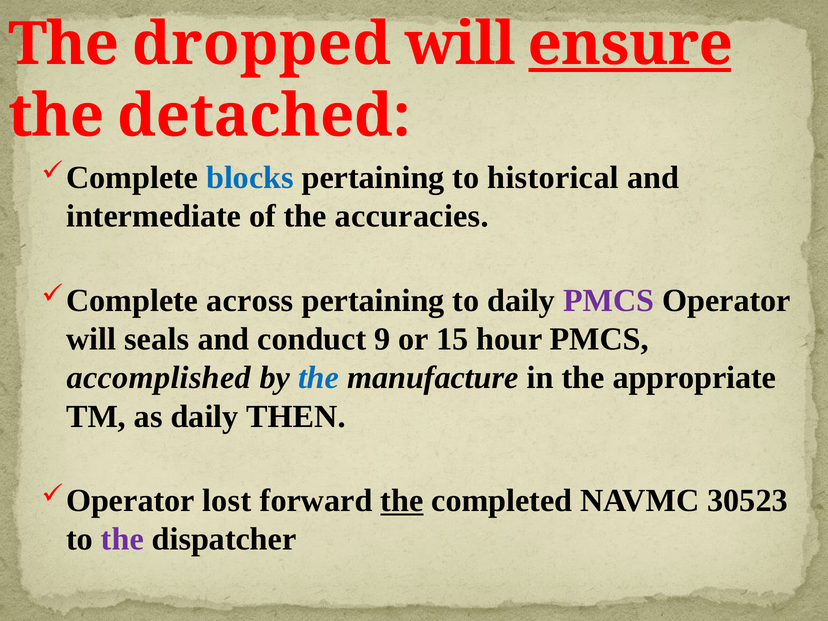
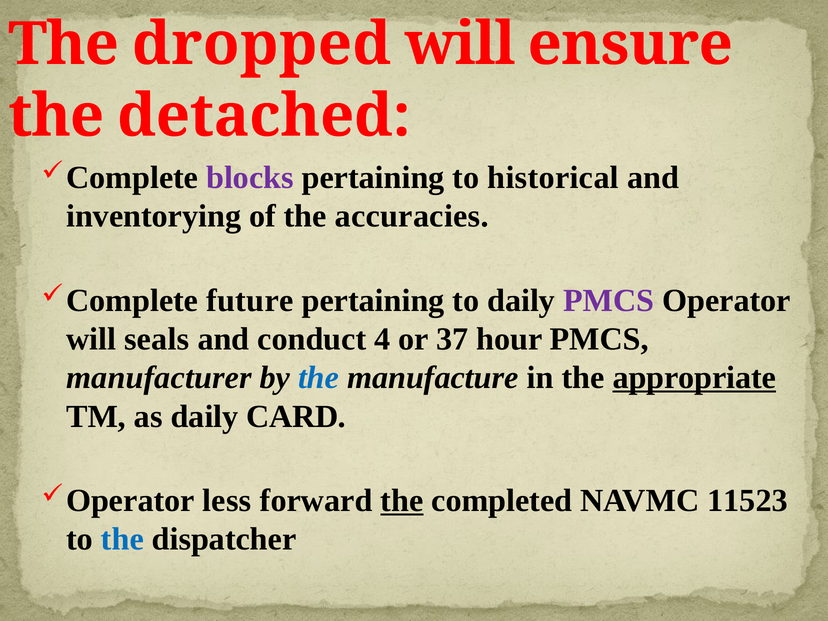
ensure underline: present -> none
blocks colour: blue -> purple
intermediate: intermediate -> inventorying
across: across -> future
9: 9 -> 4
15: 15 -> 37
accomplished: accomplished -> manufacturer
appropriate underline: none -> present
THEN: THEN -> CARD
lost: lost -> less
30523: 30523 -> 11523
the at (122, 539) colour: purple -> blue
